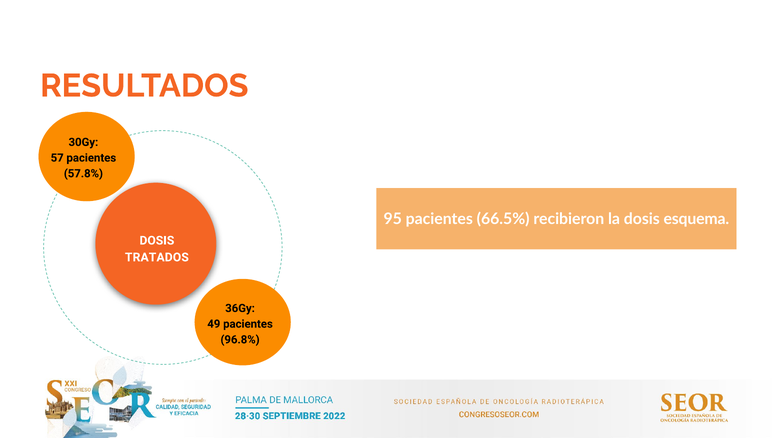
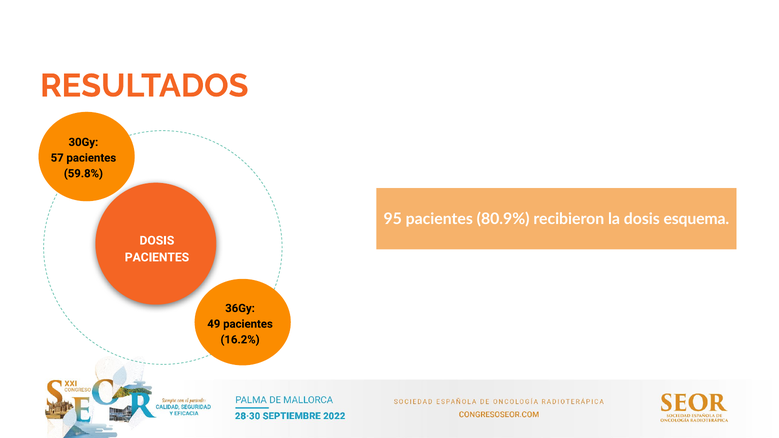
57.8%: 57.8% -> 59.8%
66.5%: 66.5% -> 80.9%
TRATADOS at (157, 257): TRATADOS -> PACIENTES
96.8%: 96.8% -> 16.2%
